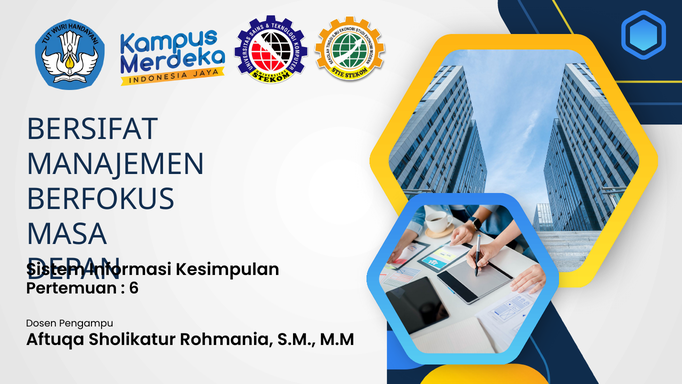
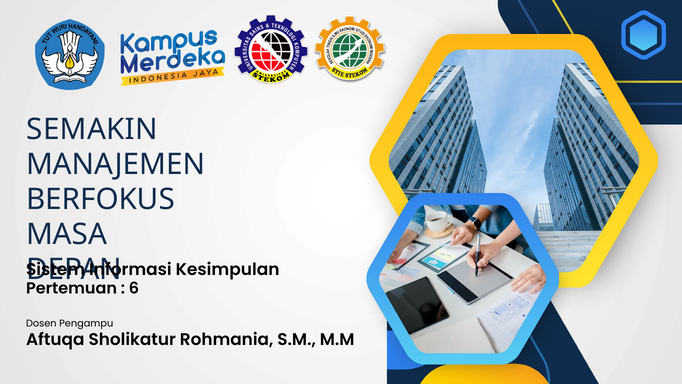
BERSIFAT: BERSIFAT -> SEMAKIN
